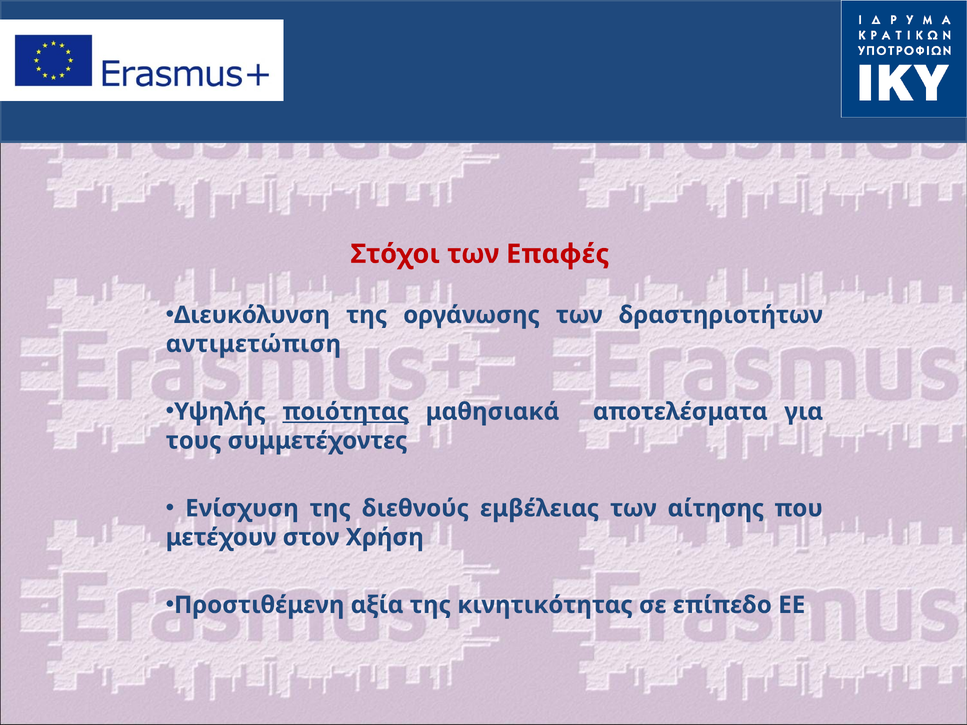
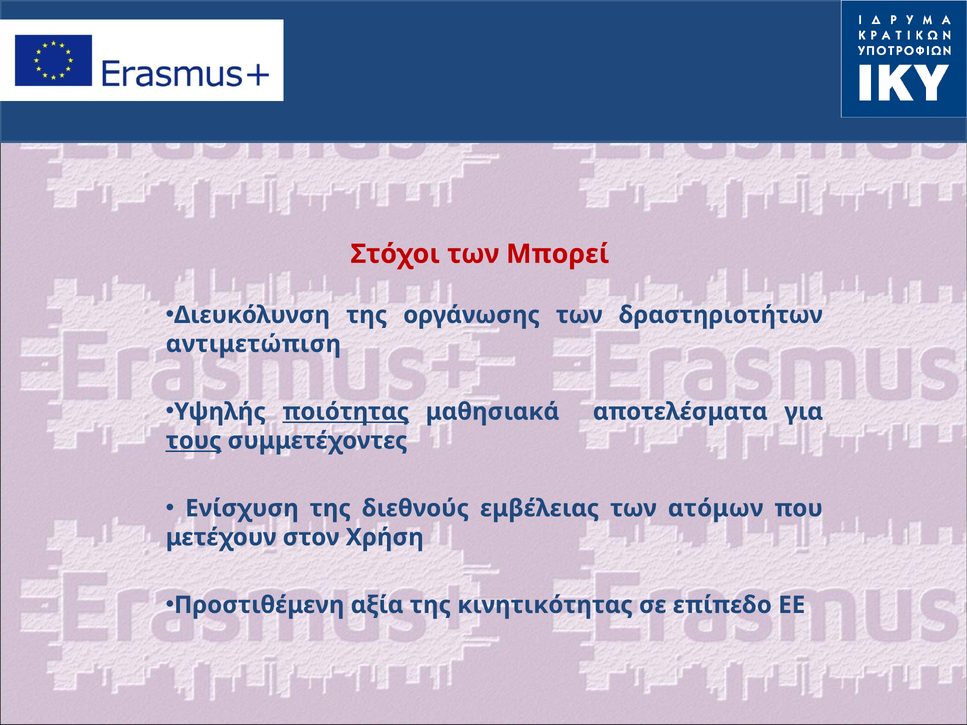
Επαφές: Επαφές -> Μπορεί
τους underline: none -> present
αίτησης: αίτησης -> ατόμων
